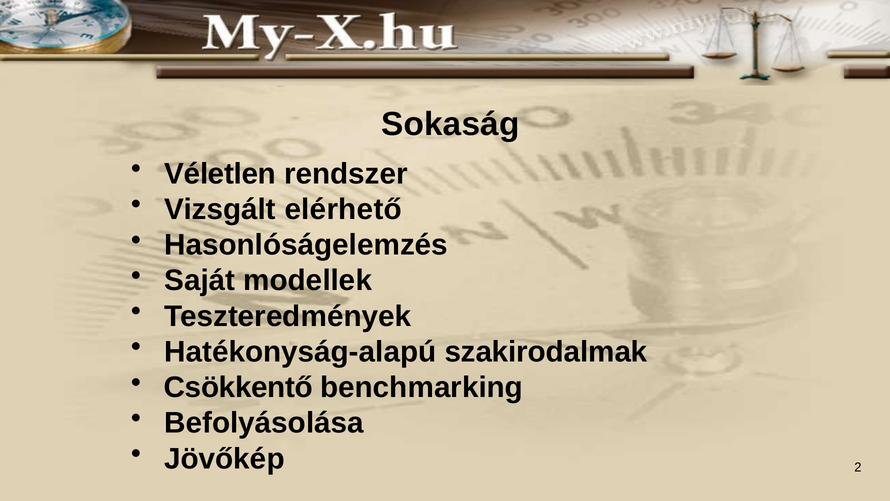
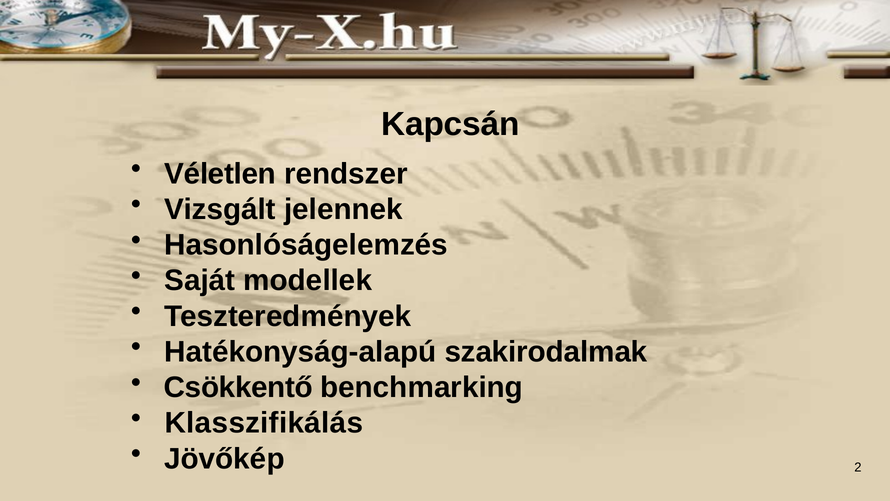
Sokaság: Sokaság -> Kapcsán
elérhető: elérhető -> jelennek
Befolyásolása: Befolyásolása -> Klasszifikálás
